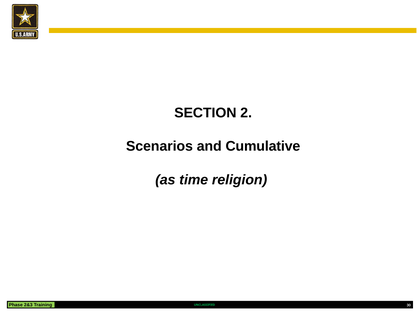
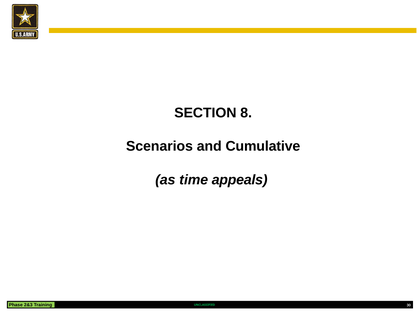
2: 2 -> 8
religion: religion -> appeals
